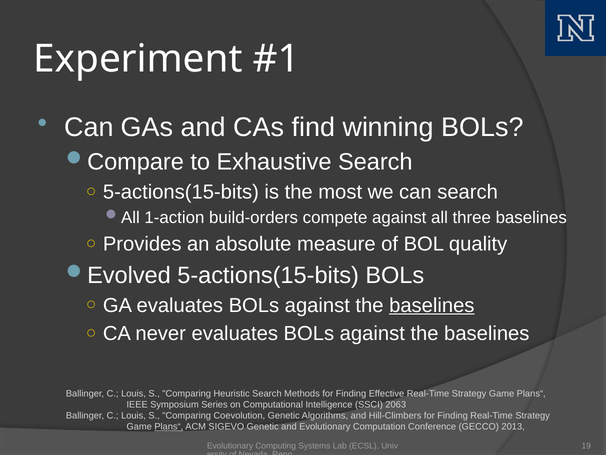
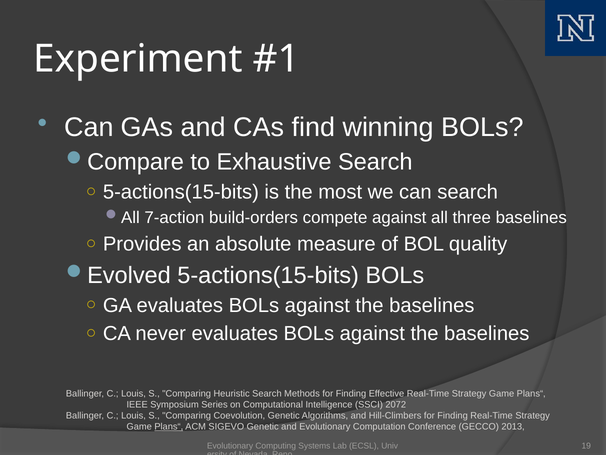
1-action: 1-action -> 7-action
baselines at (432, 305) underline: present -> none
2063: 2063 -> 2072
